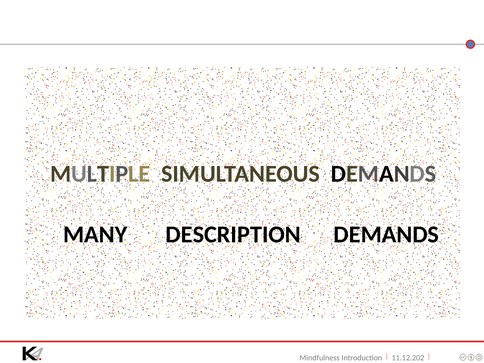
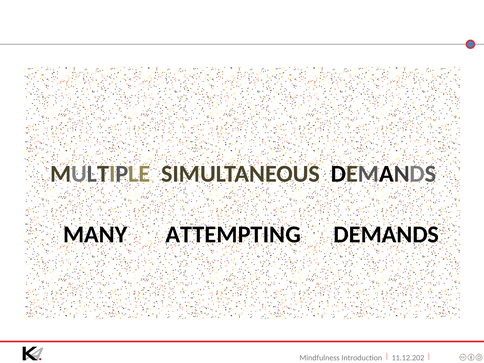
DESCRIPTION: DESCRIPTION -> ATTEMPTING
